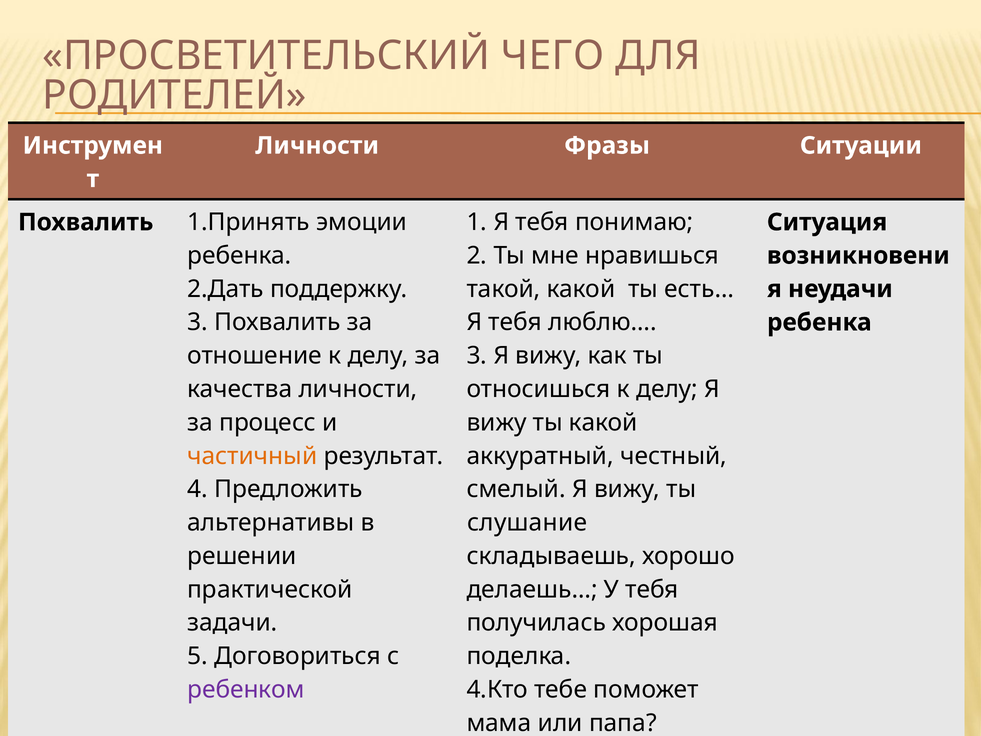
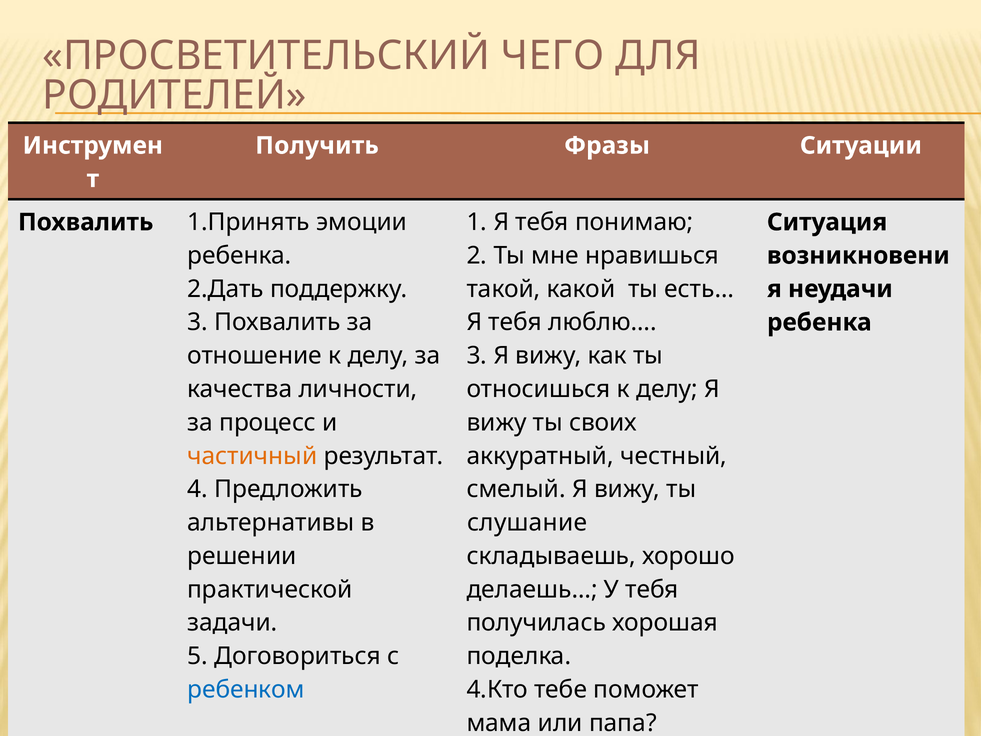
Личности at (317, 146): Личности -> Получить
ты какой: какой -> своих
ребенком colour: purple -> blue
